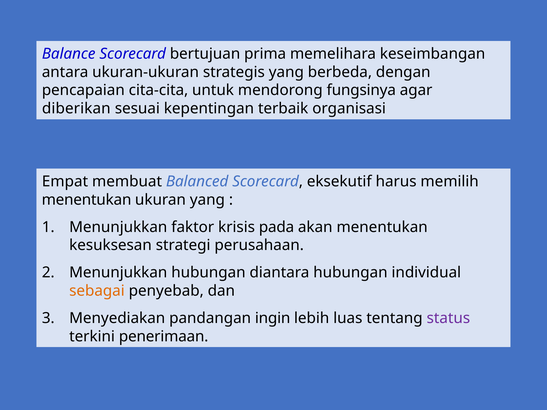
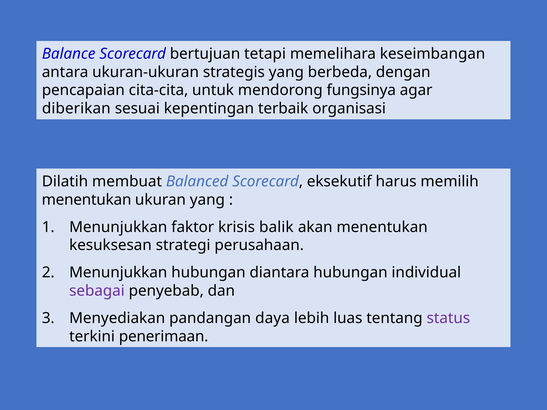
prima: prima -> tetapi
Empat: Empat -> Dilatih
pada: pada -> balik
sebagai colour: orange -> purple
ingin: ingin -> daya
